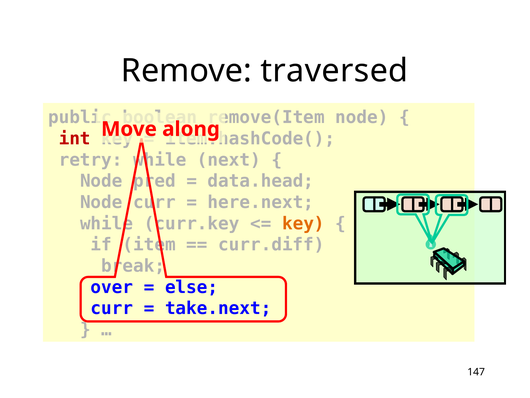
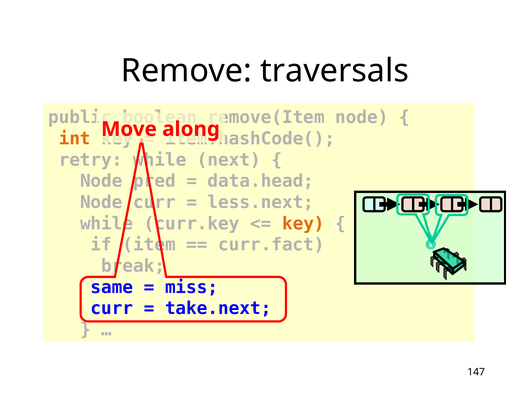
traversed: traversed -> traversals
int colour: red -> orange
here.next: here.next -> less.next
curr.diff: curr.diff -> curr.fact
over: over -> same
else: else -> miss
